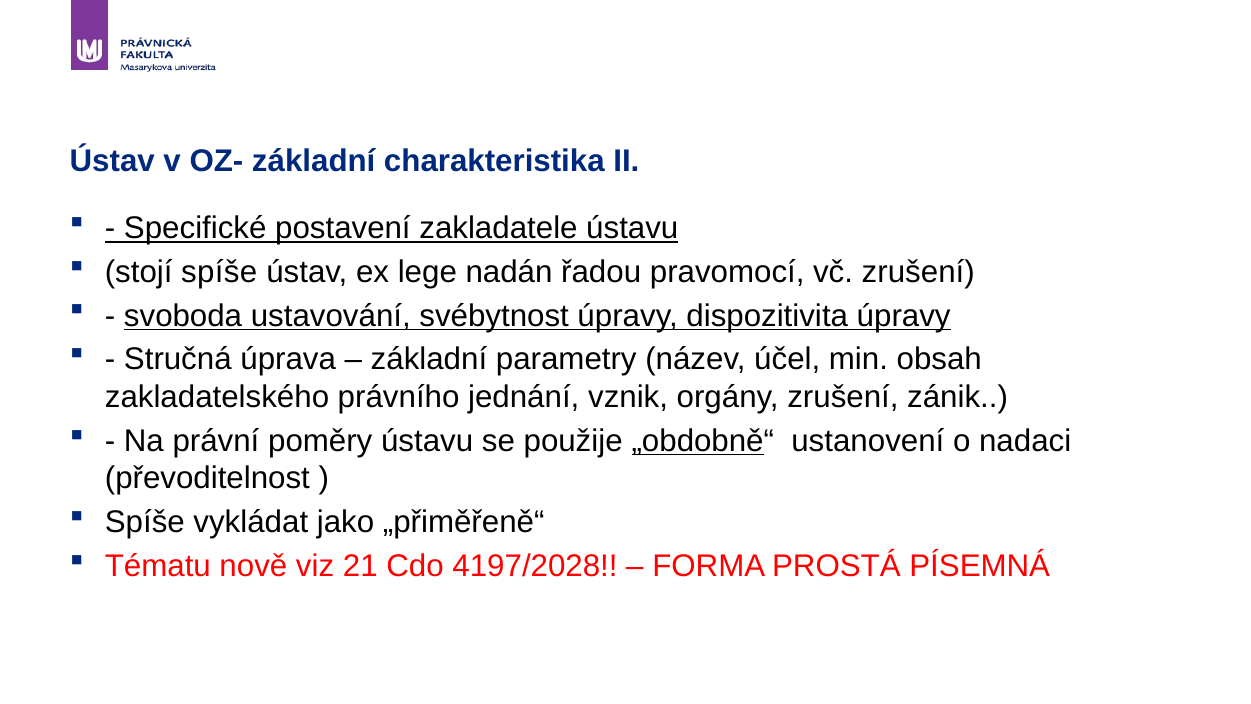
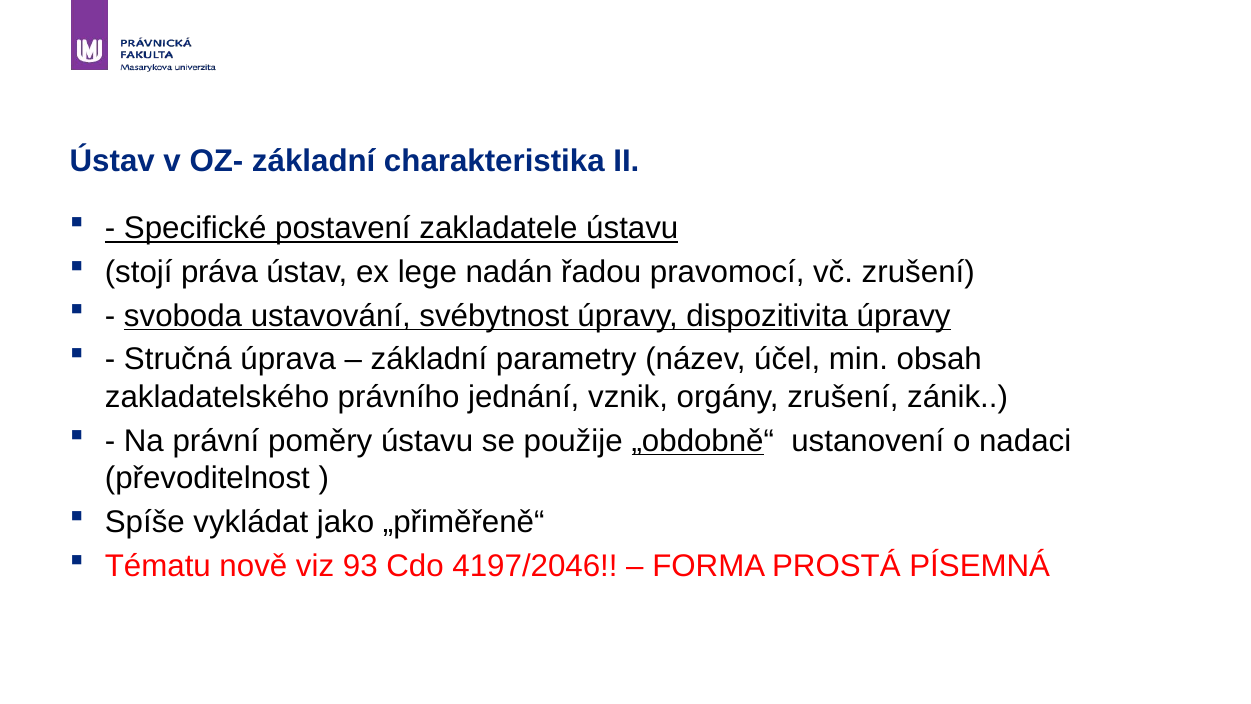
stojí spíše: spíše -> práva
21: 21 -> 93
4197/2028: 4197/2028 -> 4197/2046
